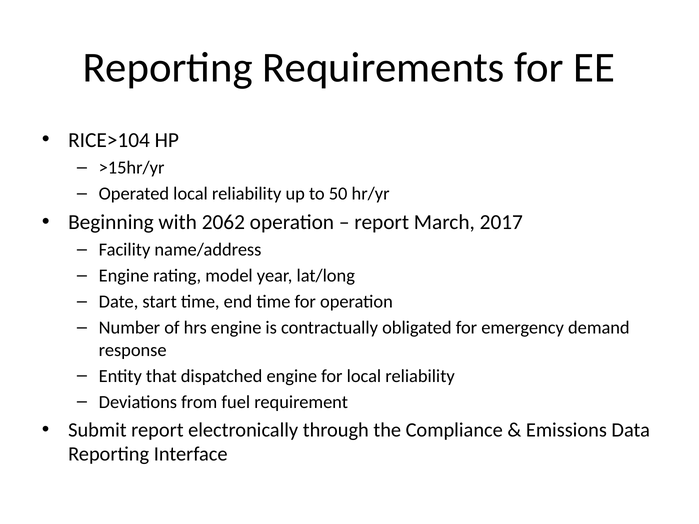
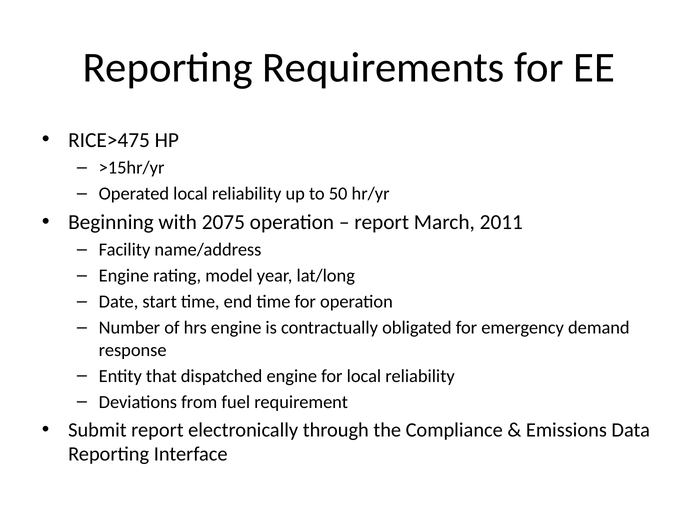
RICE>104: RICE>104 -> RICE>475
2062: 2062 -> 2075
2017: 2017 -> 2011
